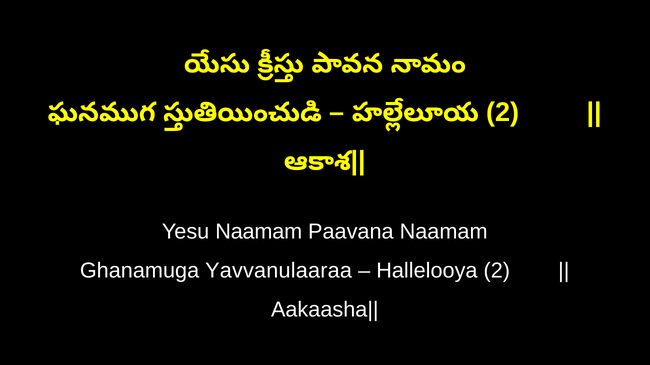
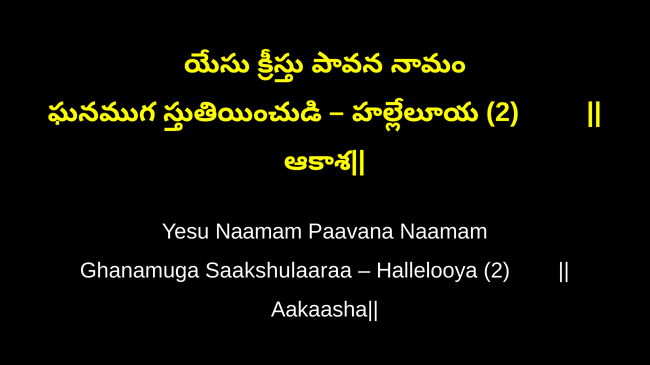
Yavvanulaaraa: Yavvanulaaraa -> Saakshulaaraa
